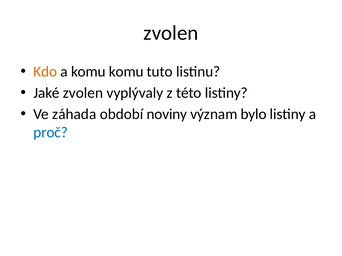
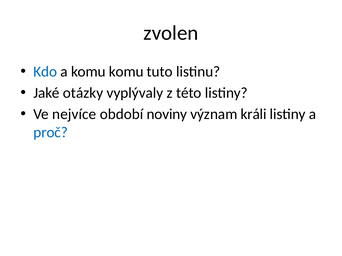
Kdo colour: orange -> blue
Jaké zvolen: zvolen -> otázky
záhada: záhada -> nejvíce
bylo: bylo -> králi
